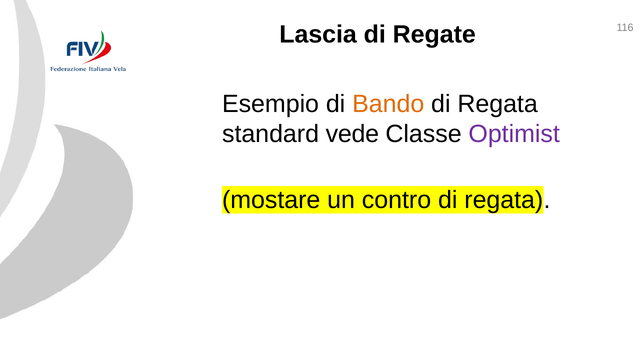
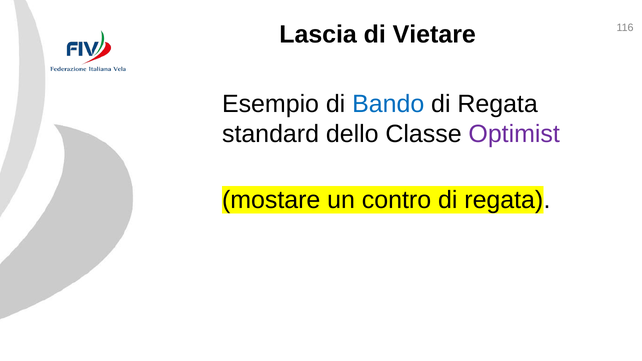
Regate: Regate -> Vietare
Bando colour: orange -> blue
vede: vede -> dello
